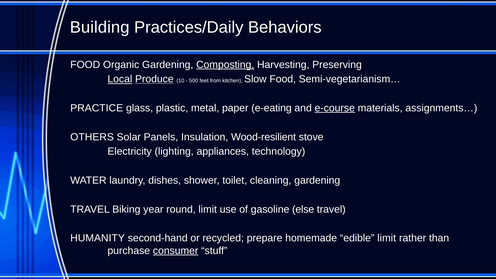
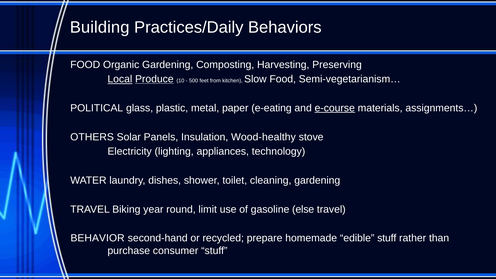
Composting underline: present -> none
PRACTICE: PRACTICE -> POLITICAL
Wood-resilient: Wood-resilient -> Wood-healthy
HUMANITY: HUMANITY -> BEHAVIOR
edible limit: limit -> stuff
consumer underline: present -> none
